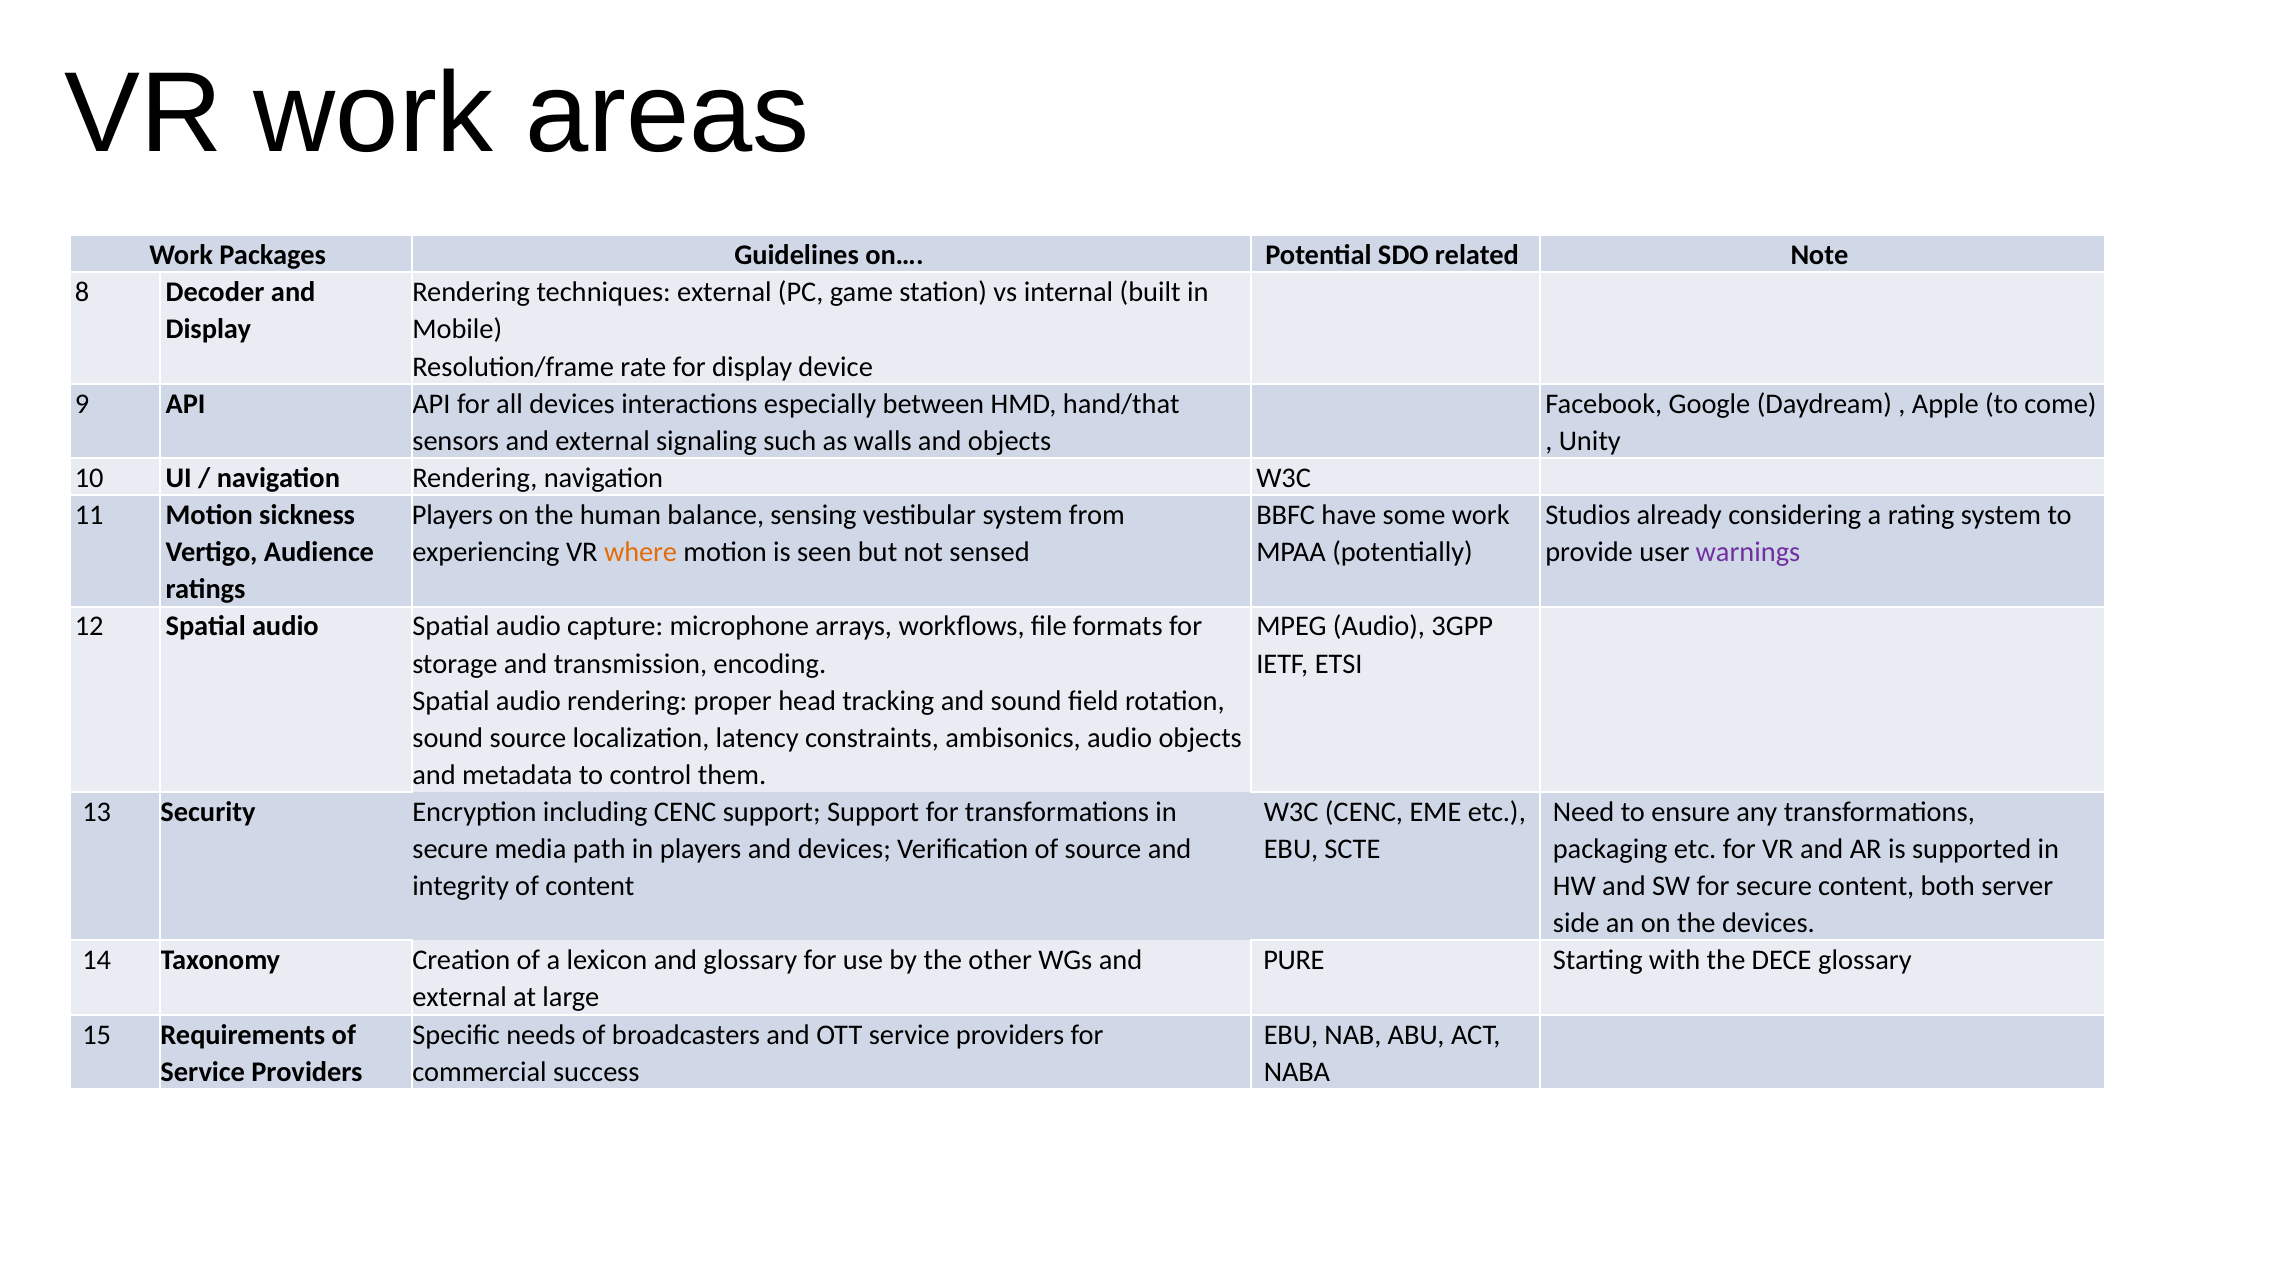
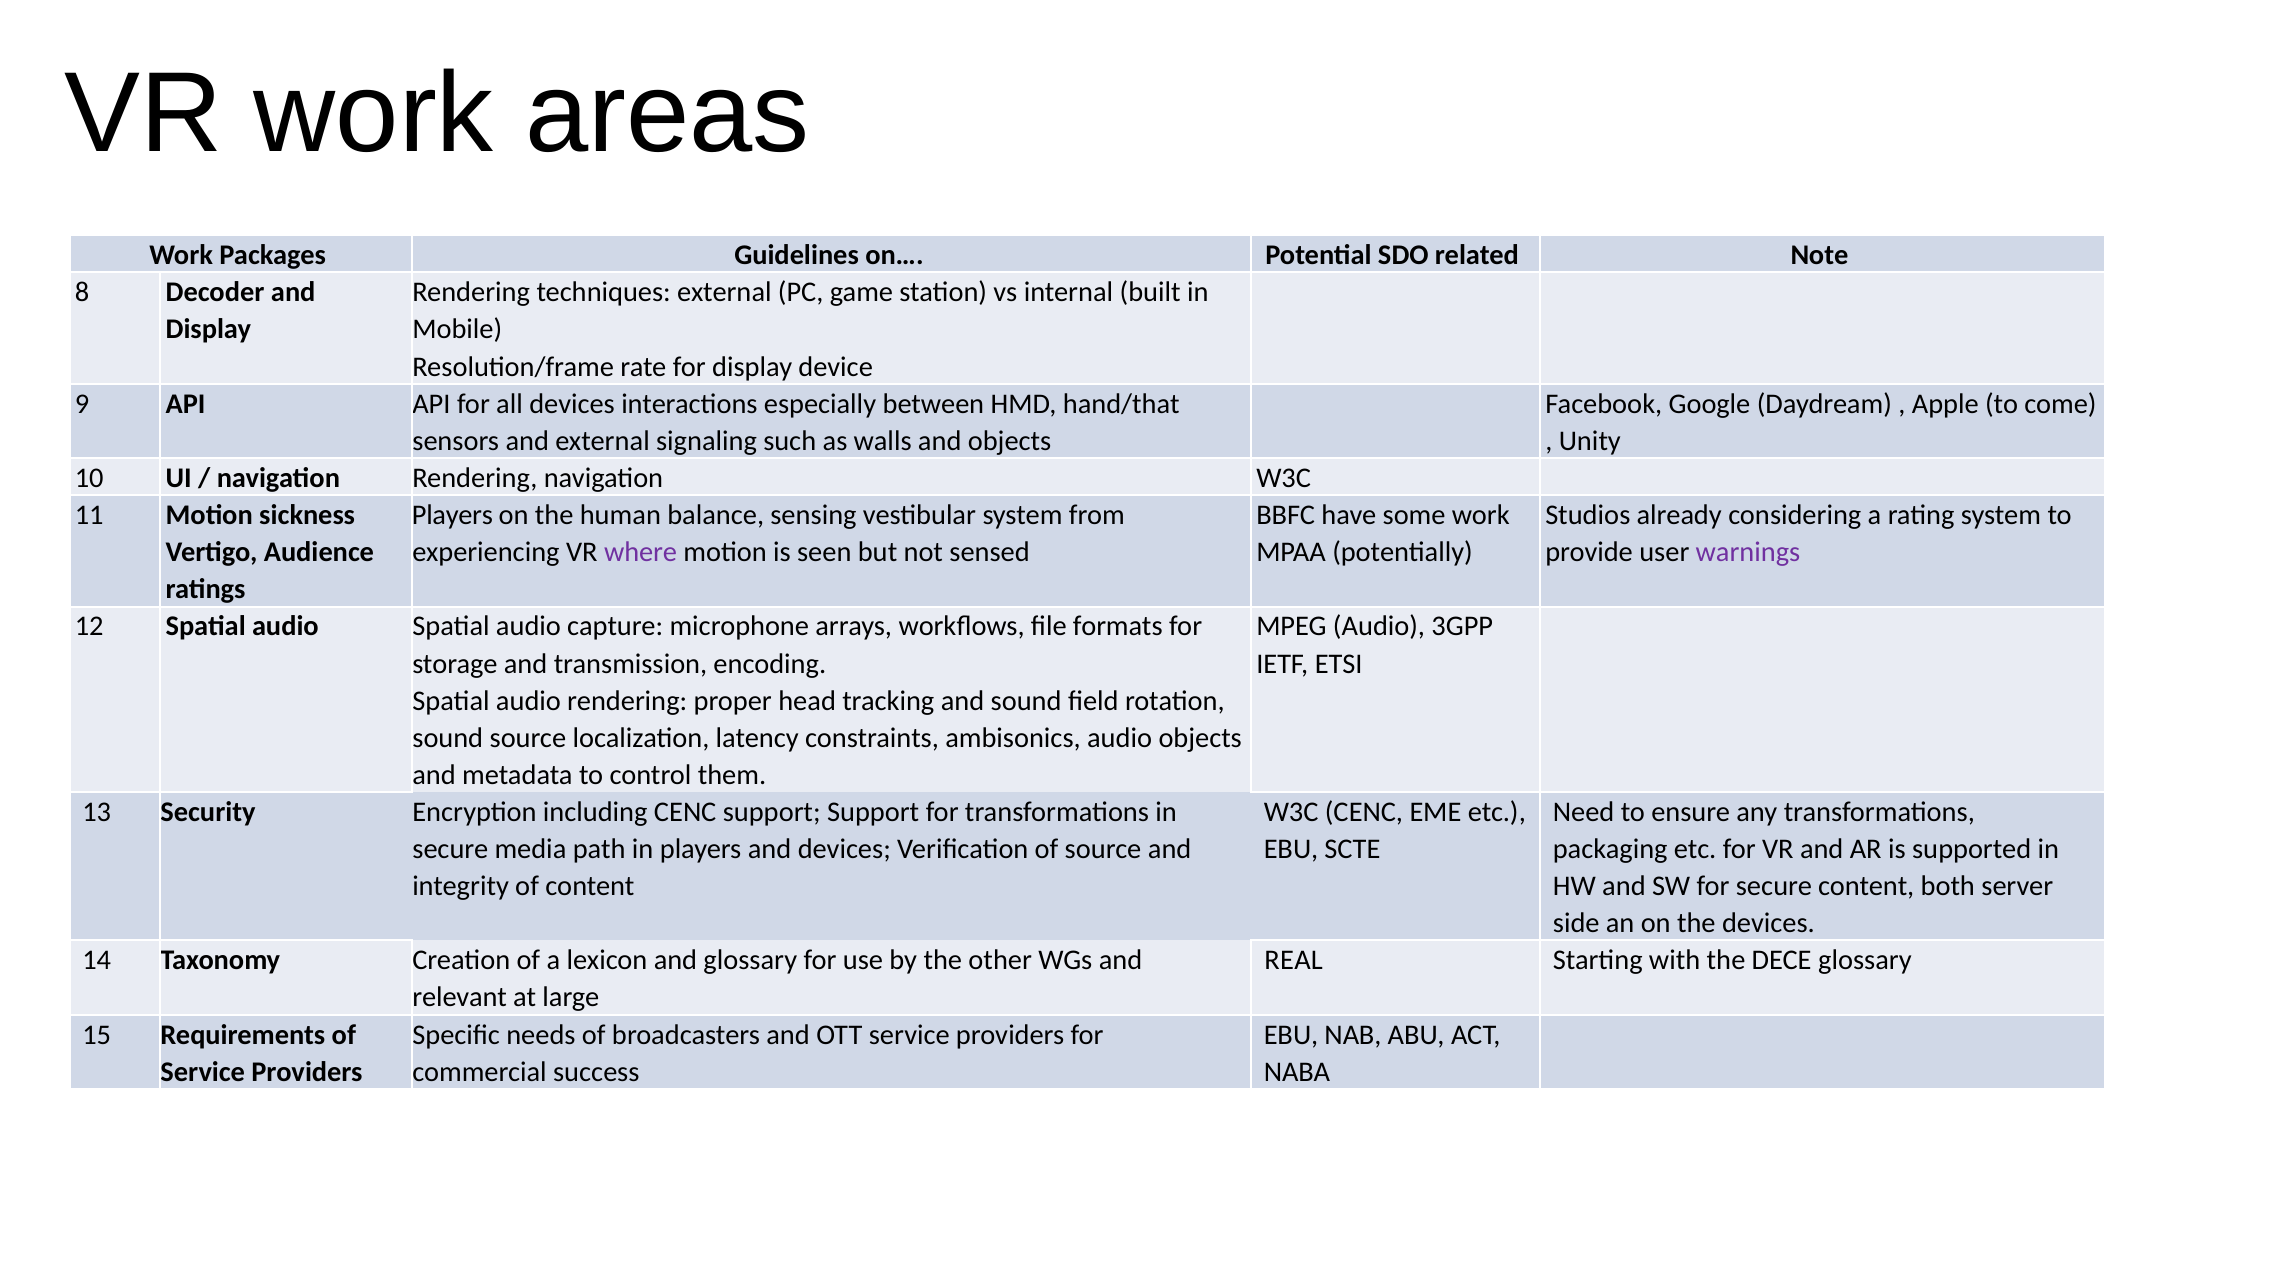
where colour: orange -> purple
PURE: PURE -> REAL
external at (460, 998): external -> relevant
